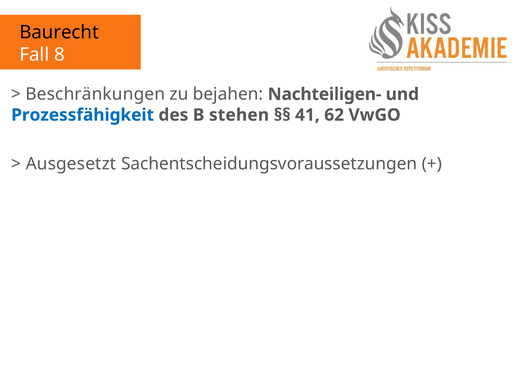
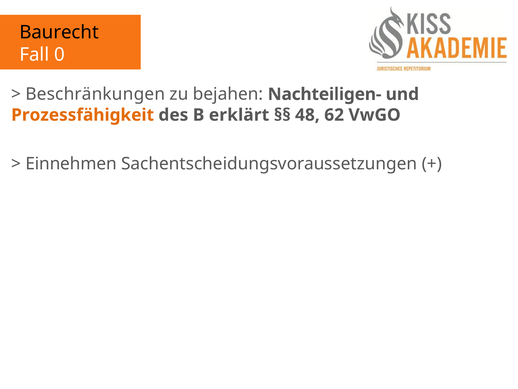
8: 8 -> 0
Prozessfähigkeit colour: blue -> orange
stehen: stehen -> erklärt
41: 41 -> 48
Ausgesetzt: Ausgesetzt -> Einnehmen
